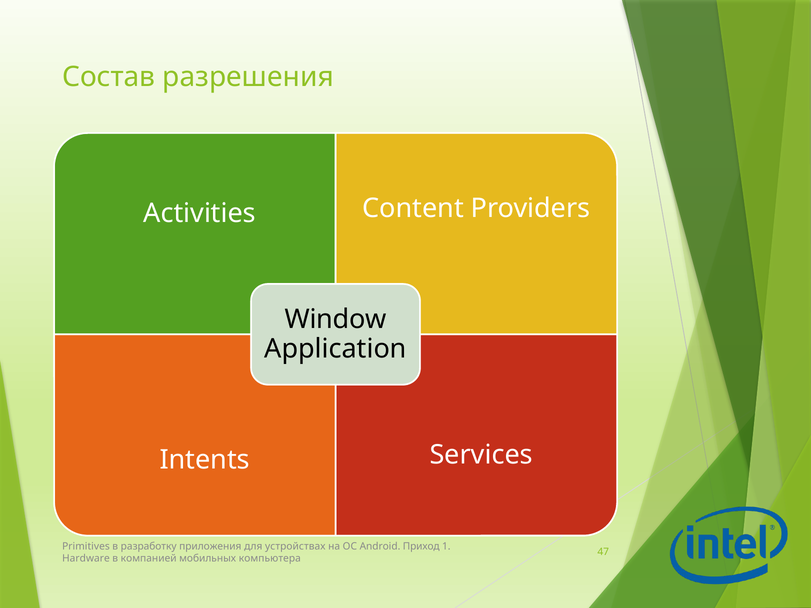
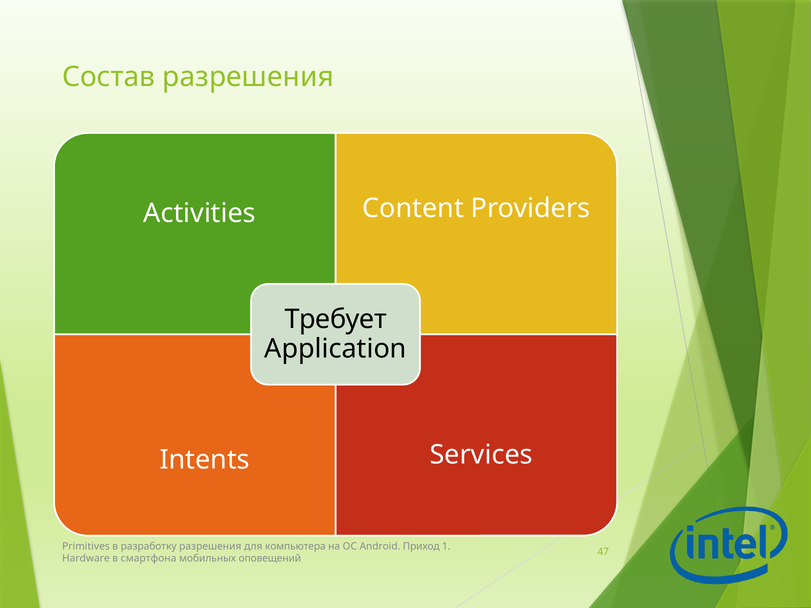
Window: Window -> Требует
разработку приложения: приложения -> разрешения
устройствах: устройствах -> компьютера
компанией: компанией -> смартфона
компьютера: компьютера -> оповещений
